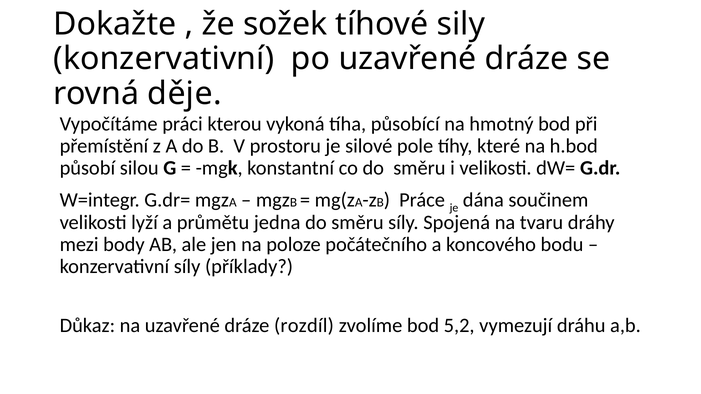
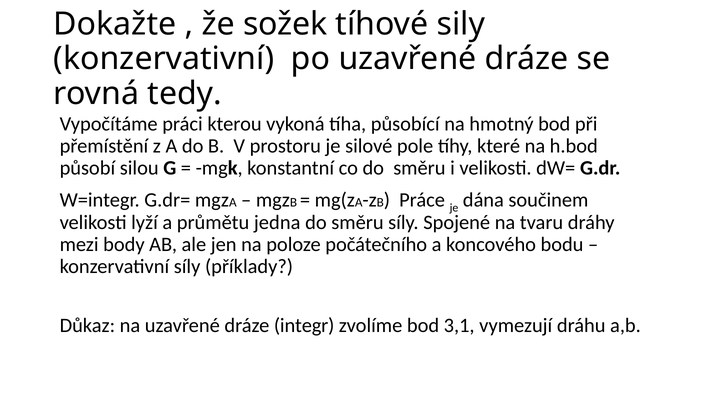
děje: děje -> tedy
Spojená: Spojená -> Spojené
rozdíl: rozdíl -> integr
5,2: 5,2 -> 3,1
